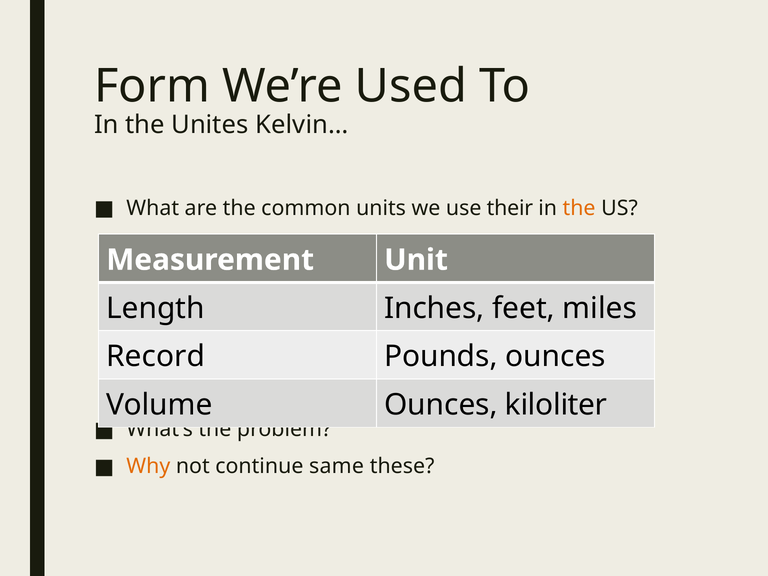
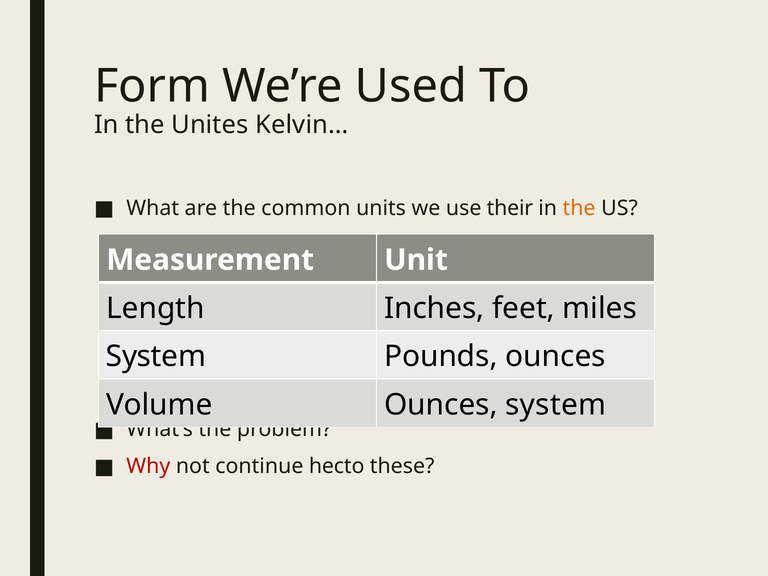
Record at (156, 357): Record -> System
Ounces kiloliter: kiloliter -> system
Why colour: orange -> red
same: same -> hecto
